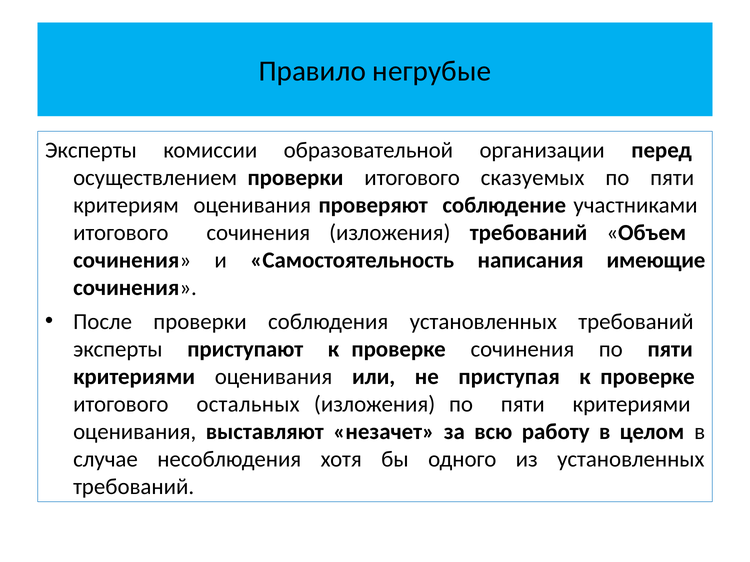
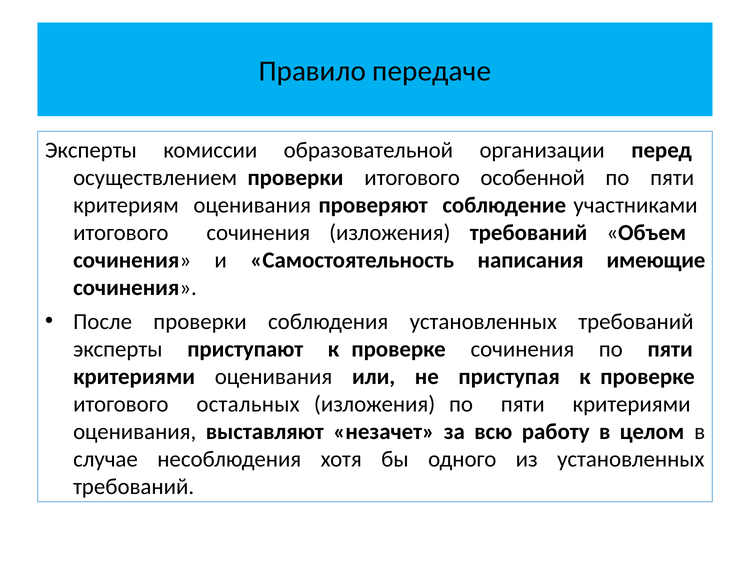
негрубые: негрубые -> передаче
сказуемых: сказуемых -> особенной
